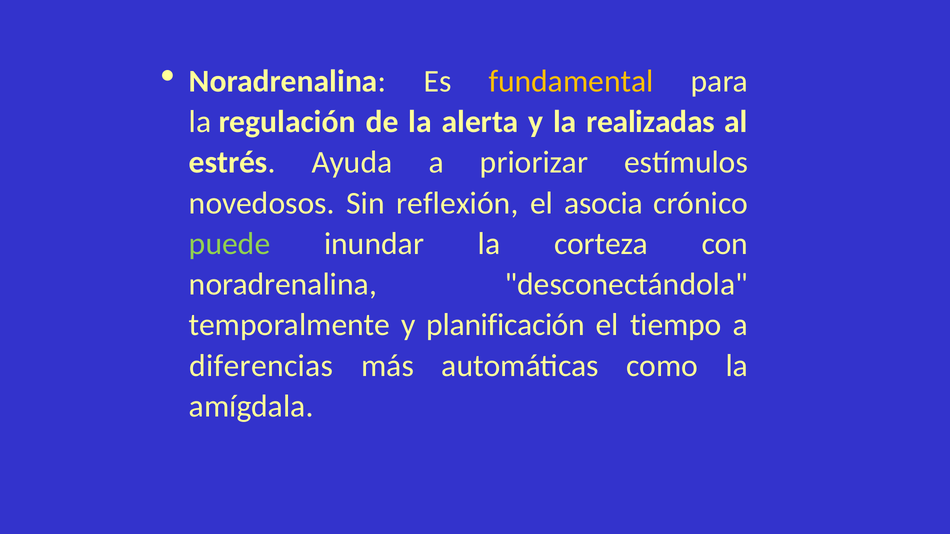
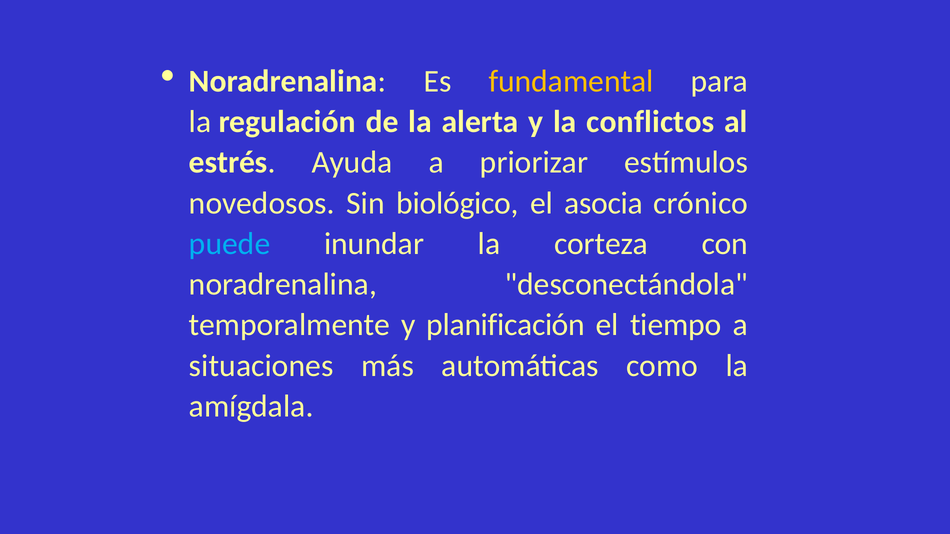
realizadas: realizadas -> conflictos
reflexión: reflexión -> biológico
puede colour: light green -> light blue
diferencias: diferencias -> situaciones
